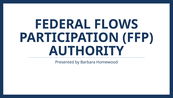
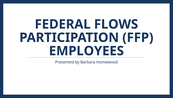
AUTHORITY: AUTHORITY -> EMPLOYEES
